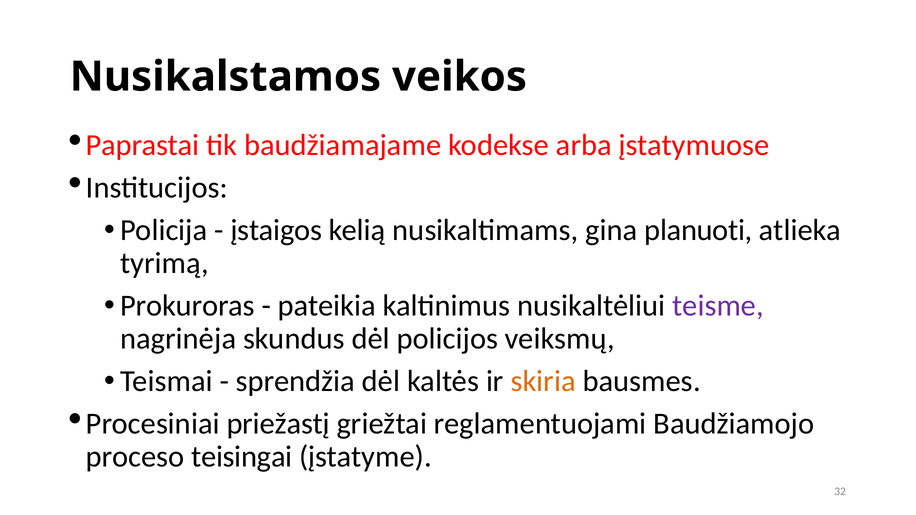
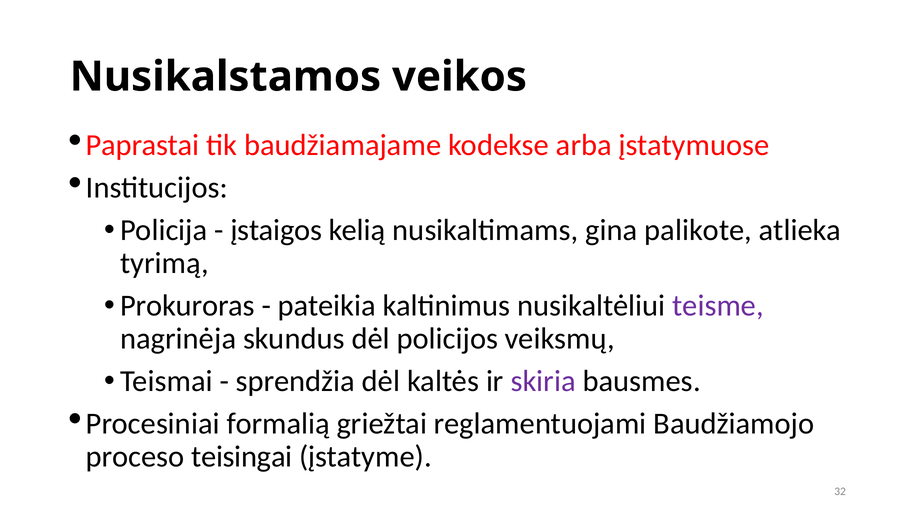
planuoti: planuoti -> palikote
skiria colour: orange -> purple
priežastį: priežastį -> formalią
